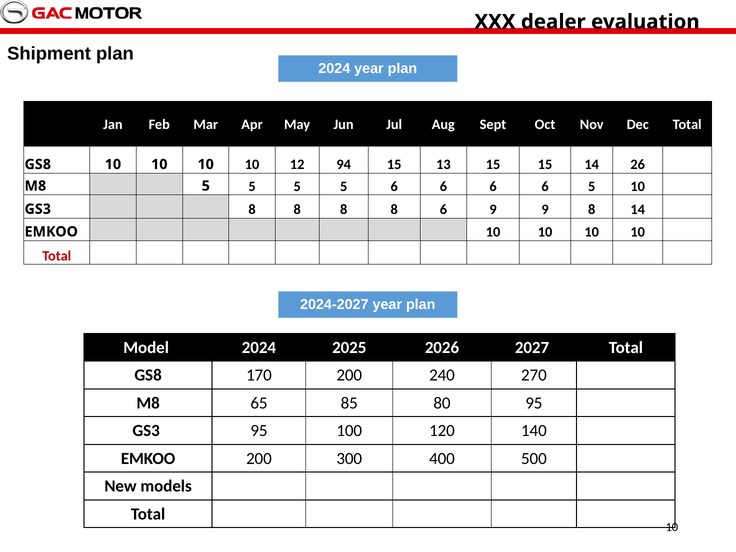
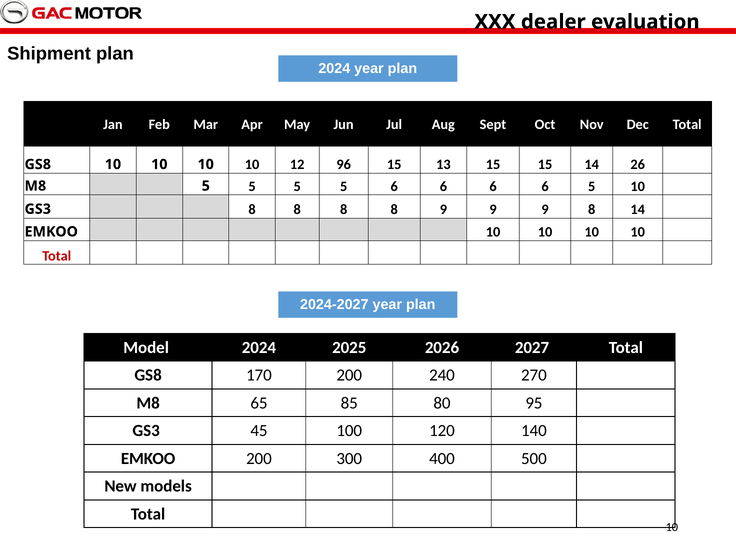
94: 94 -> 96
8 6: 6 -> 9
GS3 95: 95 -> 45
